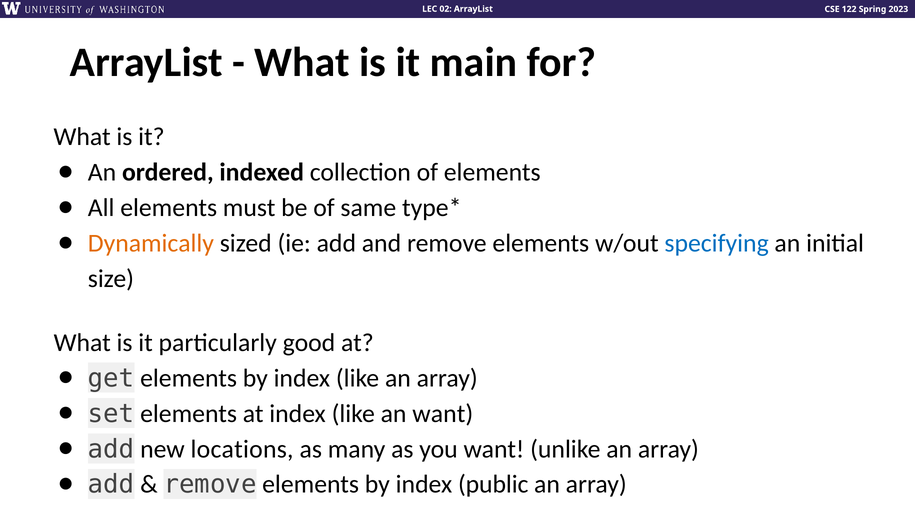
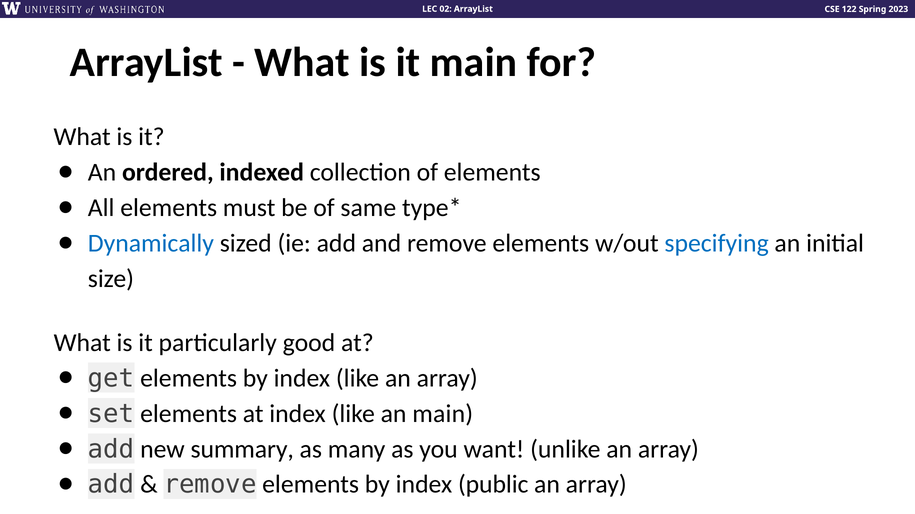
Dynamically colour: orange -> blue
an want: want -> main
locations: locations -> summary
